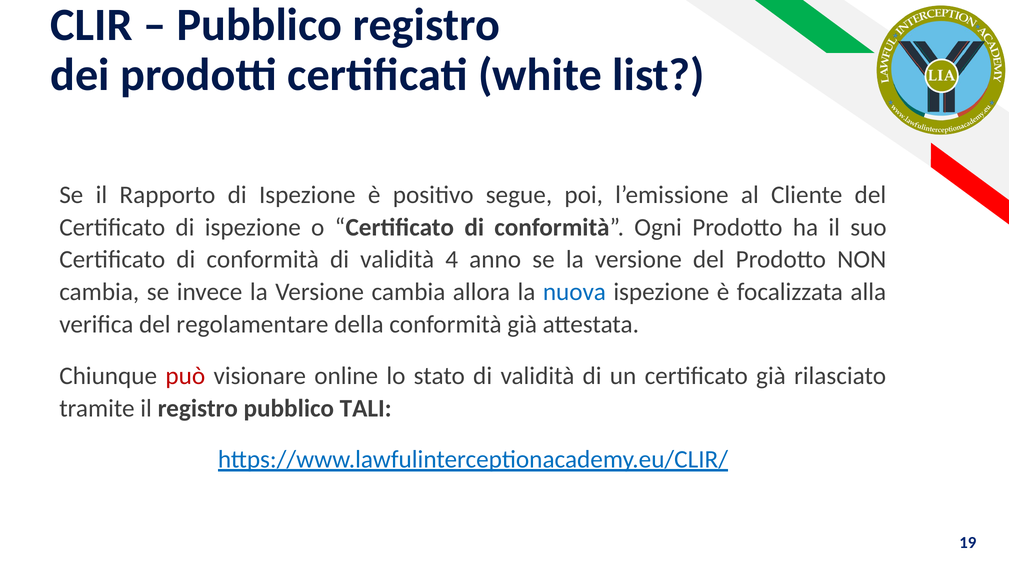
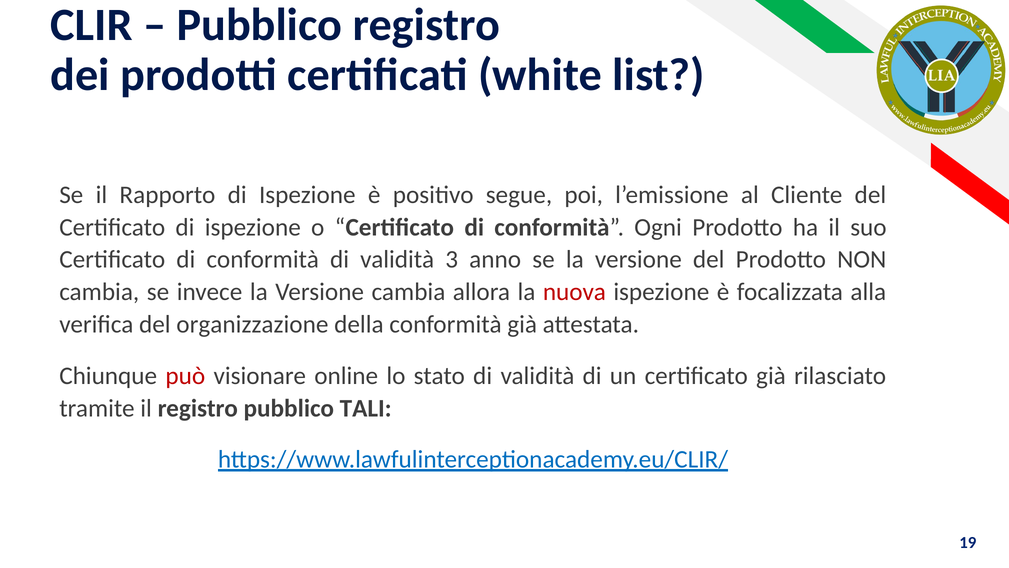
4: 4 -> 3
nuova colour: blue -> red
regolamentare: regolamentare -> organizzazione
